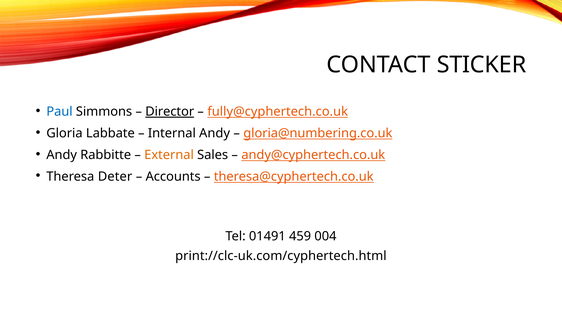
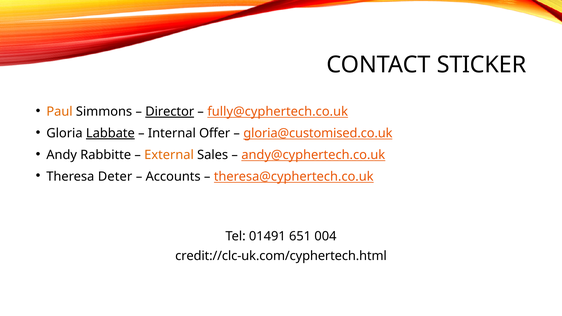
Paul colour: blue -> orange
Labbate underline: none -> present
Internal Andy: Andy -> Offer
gloria@numbering.co.uk: gloria@numbering.co.uk -> gloria@customised.co.uk
459: 459 -> 651
print://clc-uk.com/cyphertech.html: print://clc-uk.com/cyphertech.html -> credit://clc-uk.com/cyphertech.html
